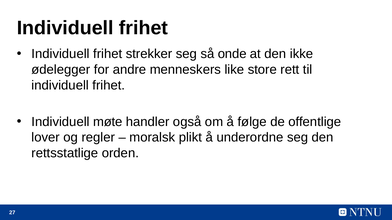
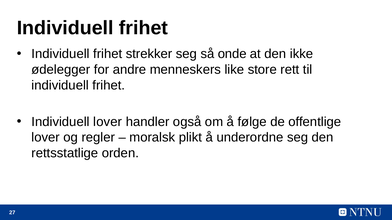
Individuell møte: møte -> lover
